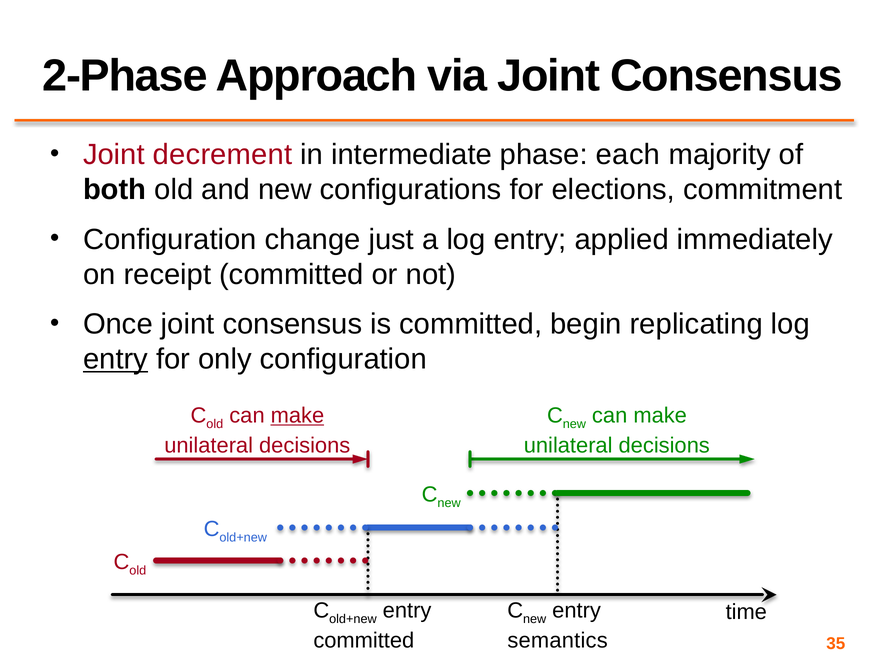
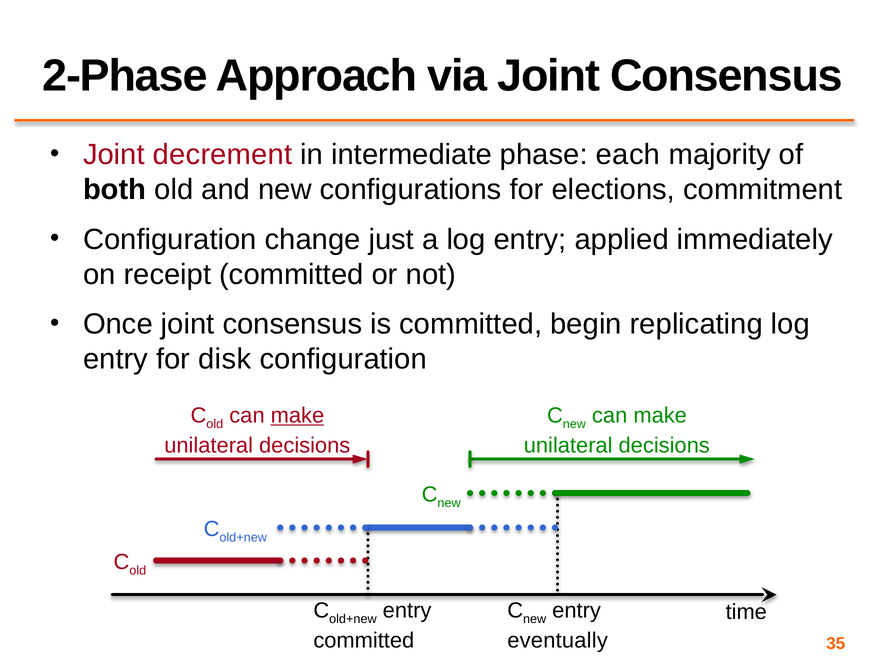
entry at (116, 359) underline: present -> none
only: only -> disk
semantics: semantics -> eventually
